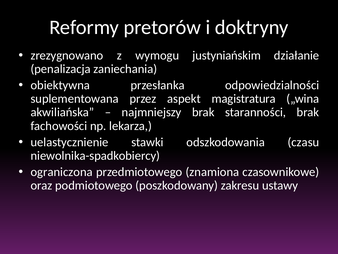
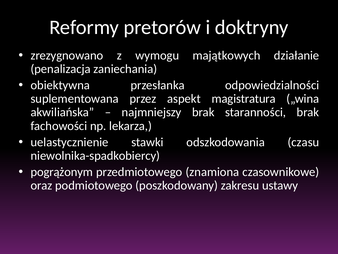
justyniańskim: justyniańskim -> majątkowych
ograniczona: ograniczona -> pogrążonym
